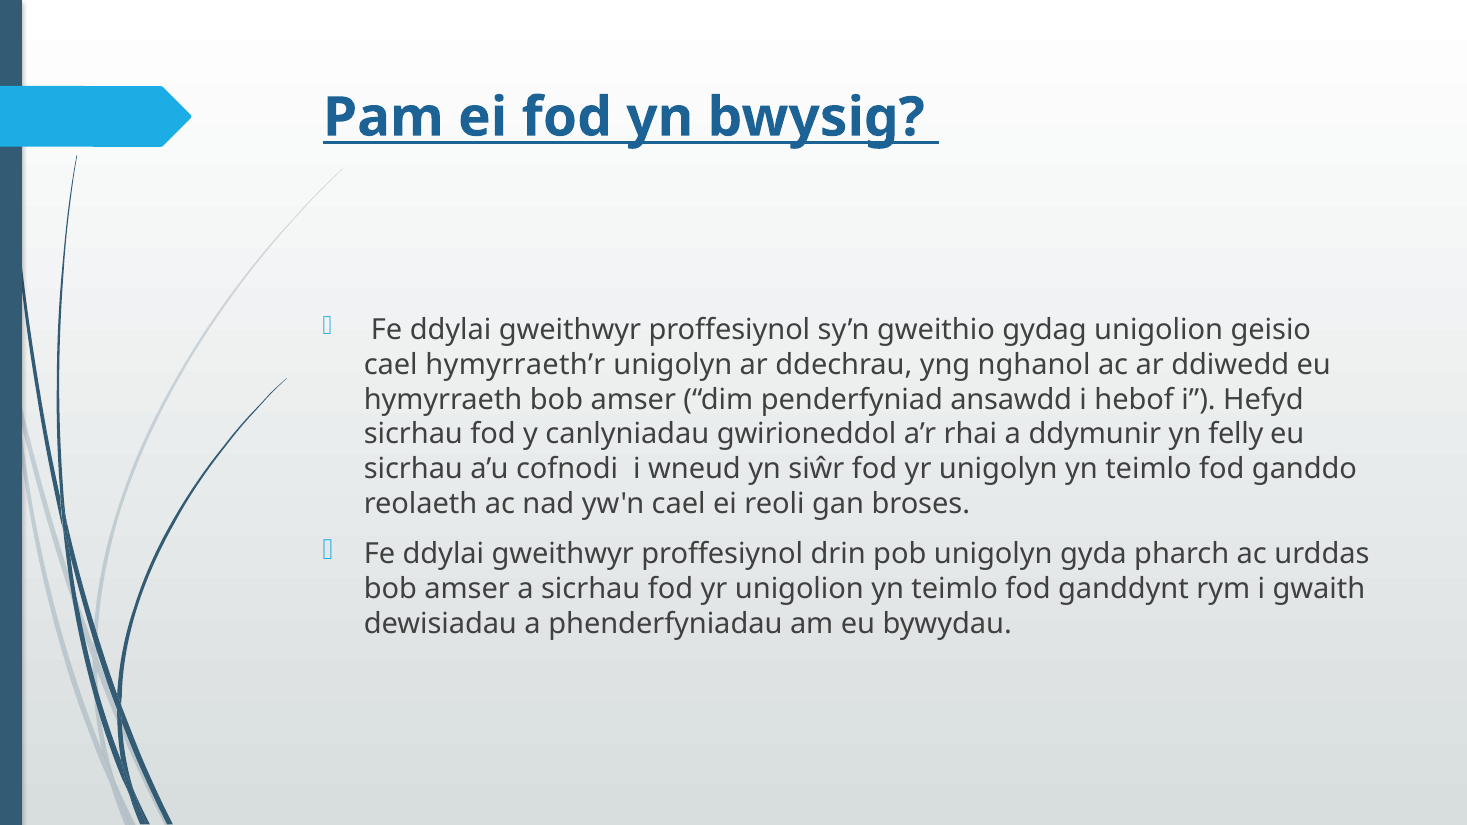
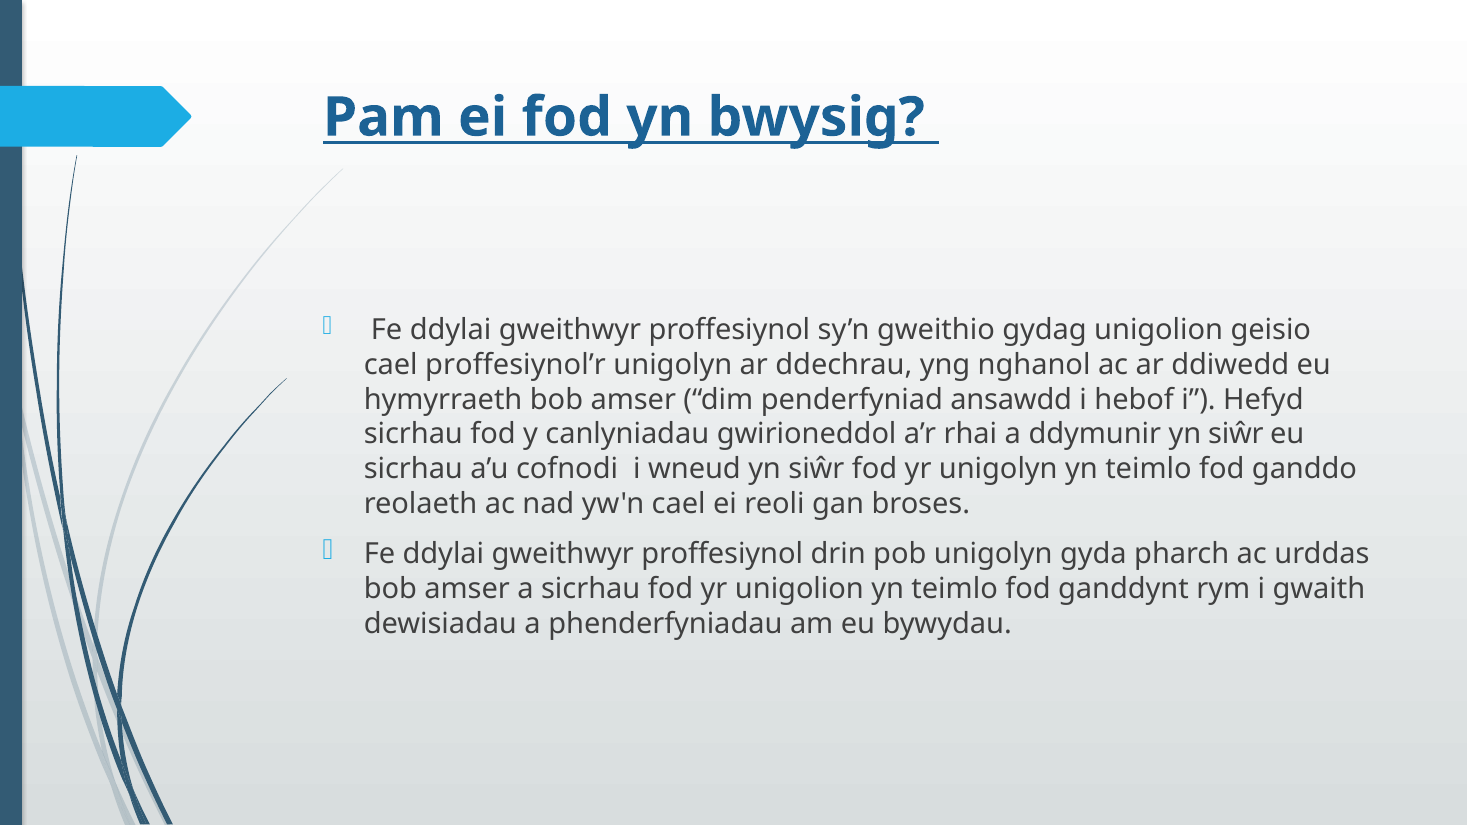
hymyrraeth’r: hymyrraeth’r -> proffesiynol’r
ddymunir yn felly: felly -> siŵr
